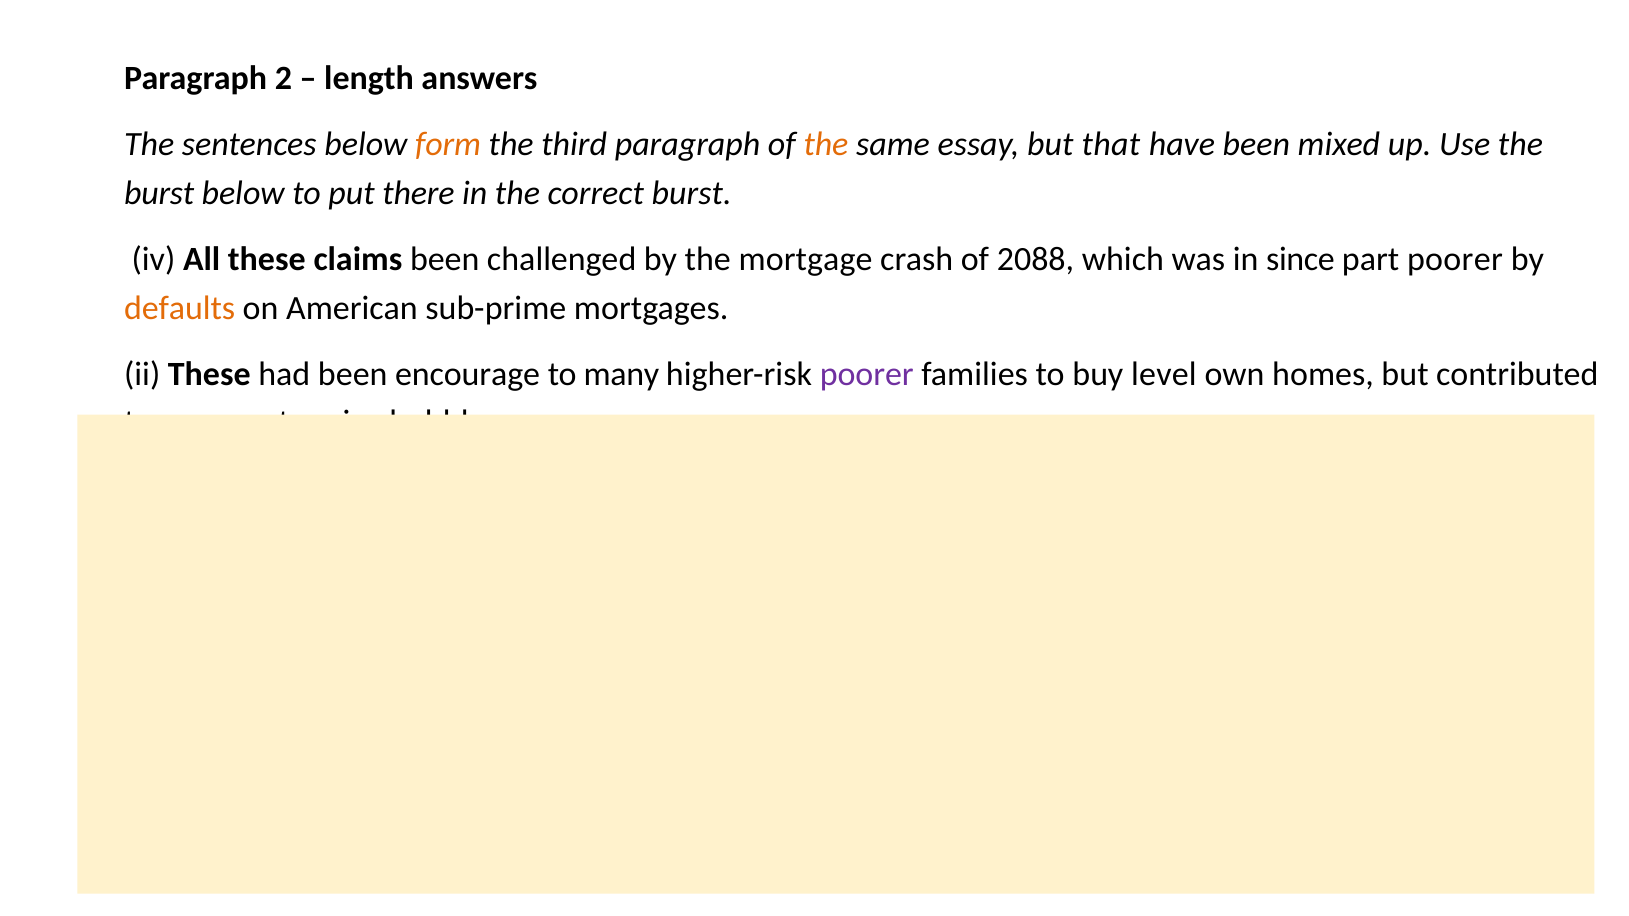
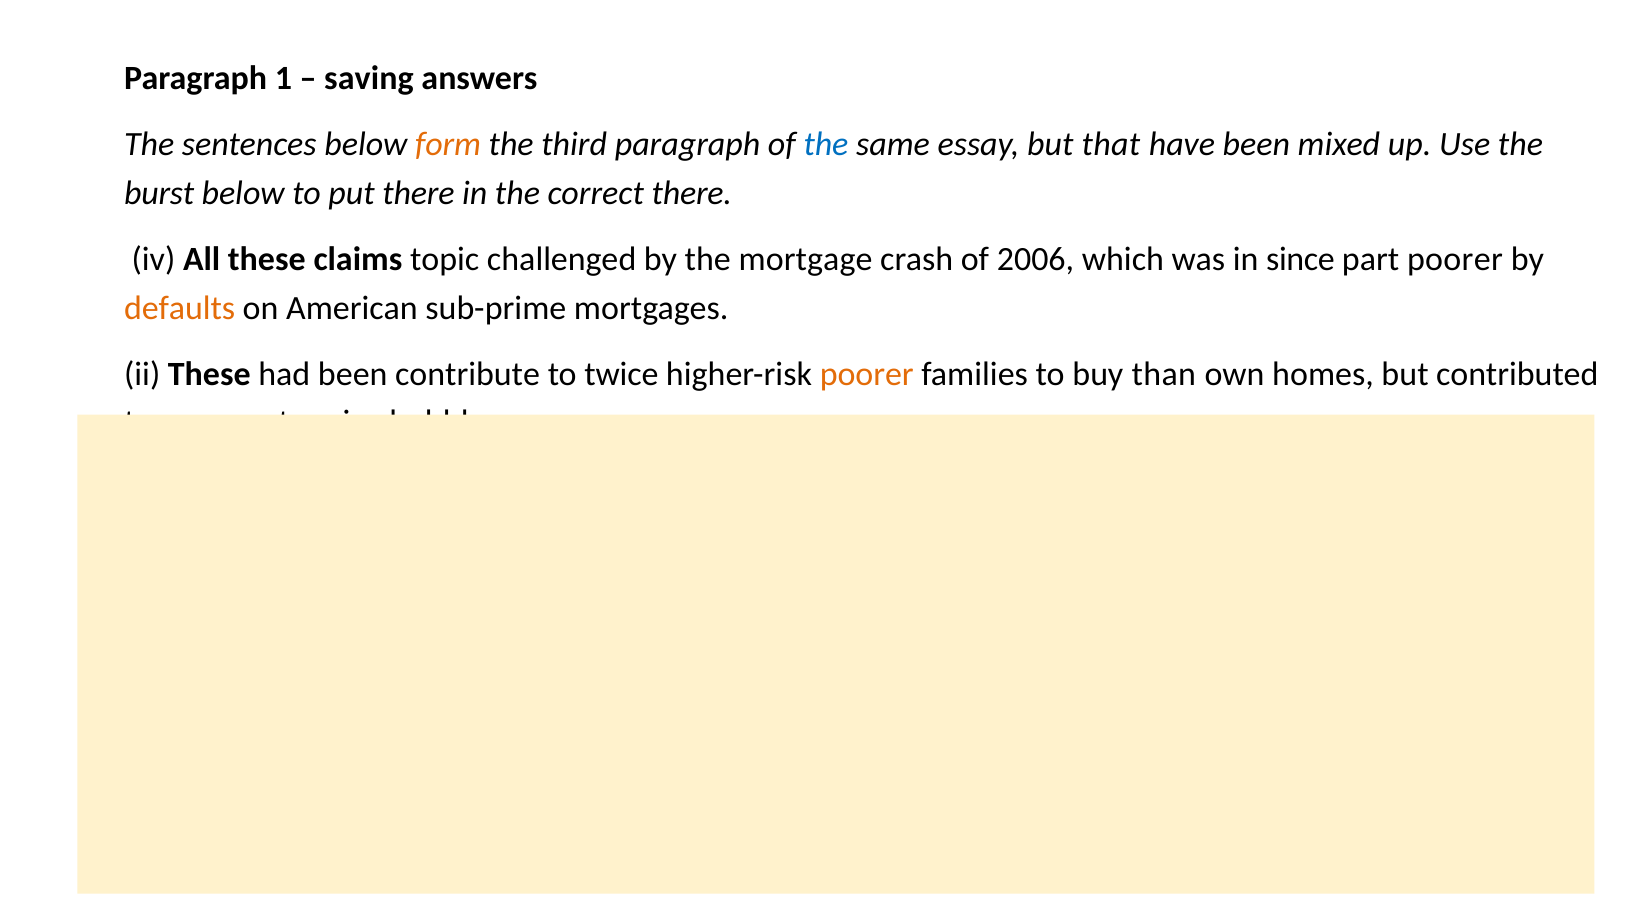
2: 2 -> 1
length: length -> saving
the at (826, 145) colour: orange -> blue
correct burst: burst -> there
claims been: been -> topic
2088: 2088 -> 2006
encourage: encourage -> contribute
to many: many -> twice
poorer at (867, 374) colour: purple -> orange
buy level: level -> than
